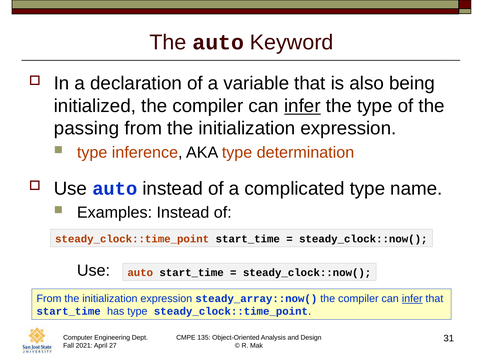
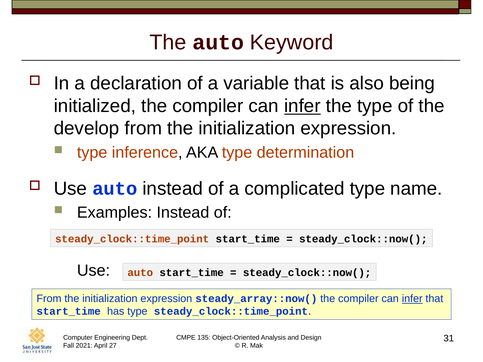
passing: passing -> develop
